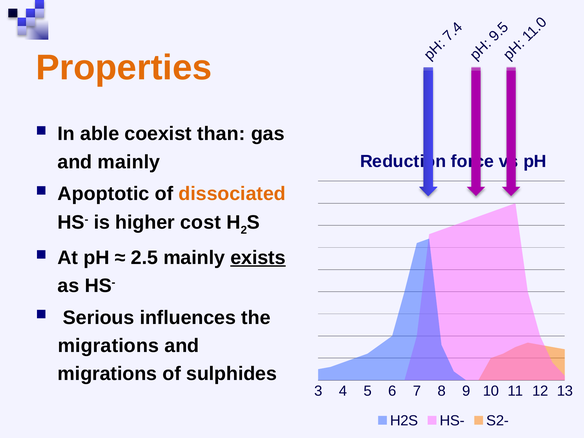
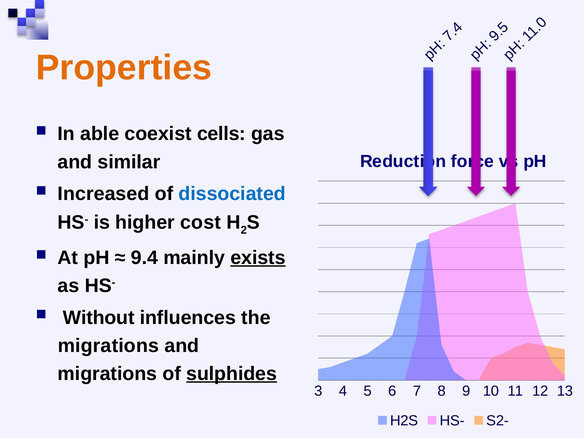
than: than -> cells
and mainly: mainly -> similar
Apoptotic: Apoptotic -> Increased
dissociated colour: orange -> blue
2.5: 2.5 -> 9.4
Serious: Serious -> Without
sulphides underline: none -> present
